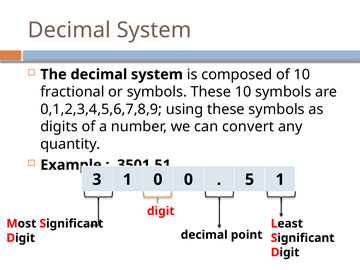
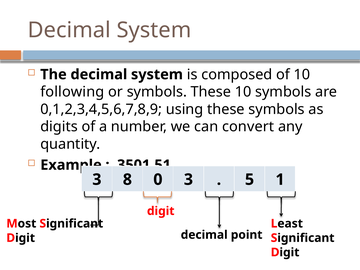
fractional: fractional -> following
1 at (127, 180): 1 -> 8
0 at (188, 180): 0 -> 3
